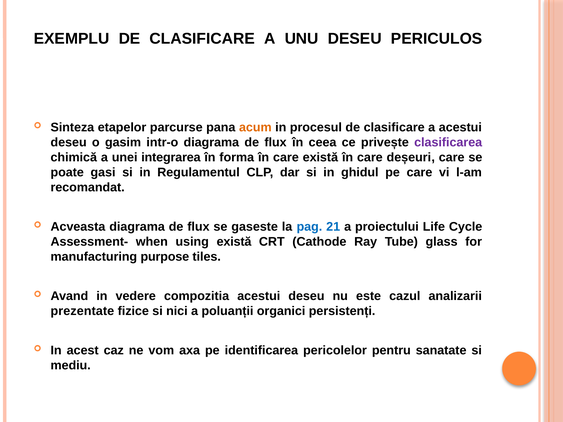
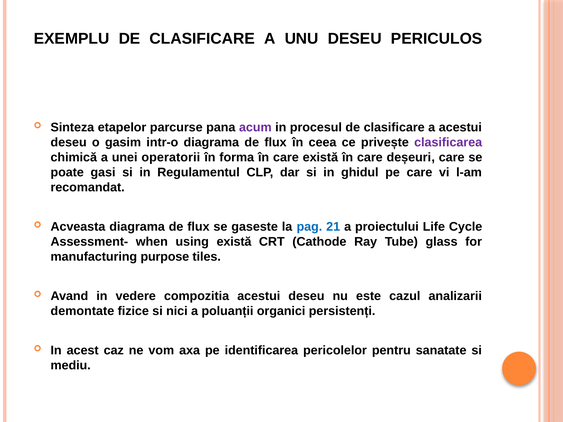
acum colour: orange -> purple
integrarea: integrarea -> operatorii
prezentate: prezentate -> demontate
